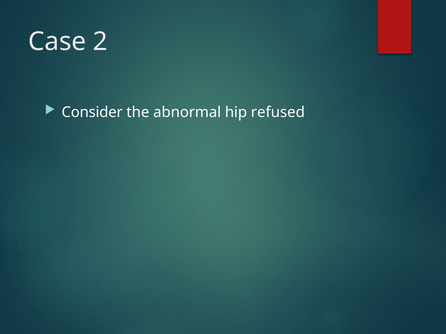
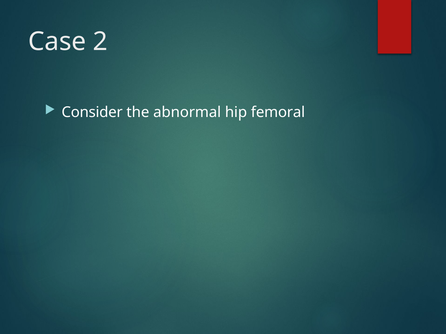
refused: refused -> femoral
